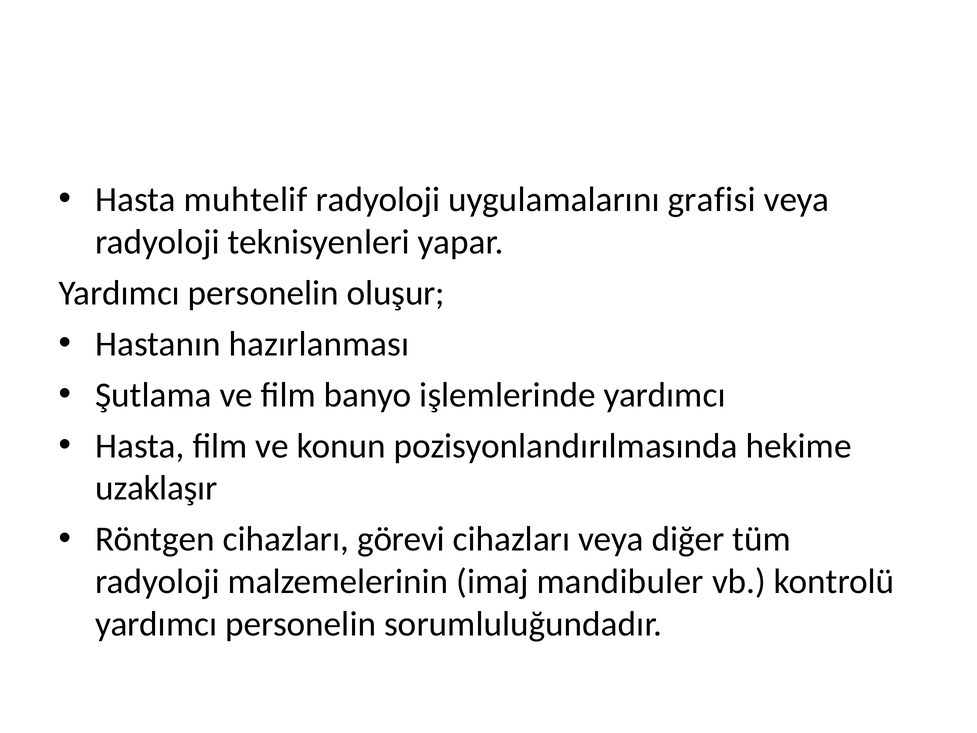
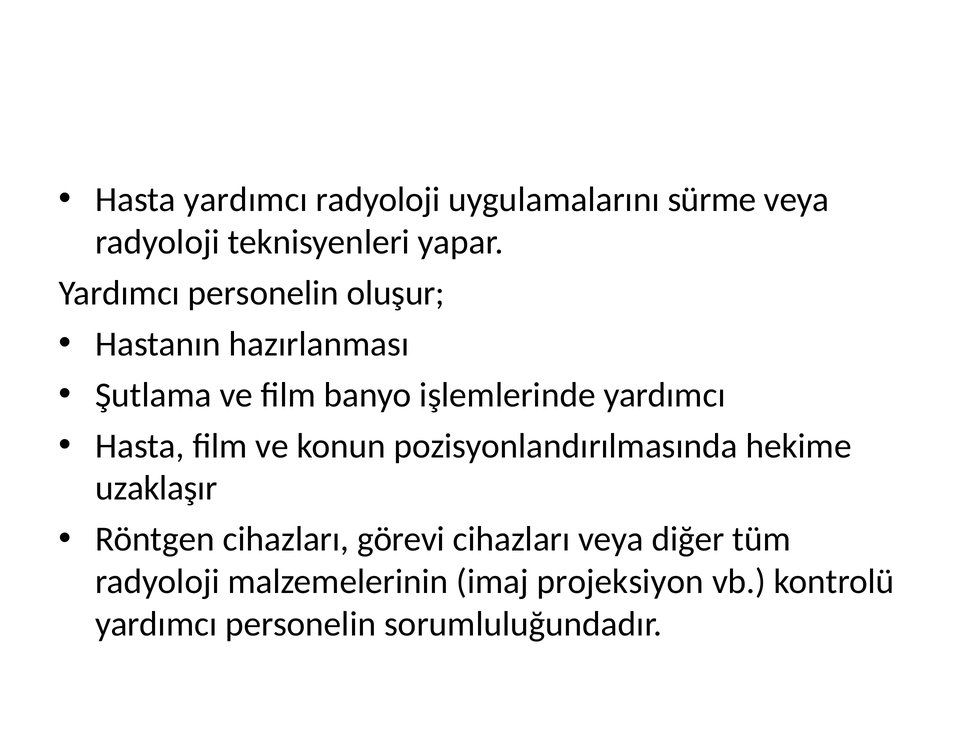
Hasta muhtelif: muhtelif -> yardımcı
grafisi: grafisi -> sürme
mandibuler: mandibuler -> projeksiyon
